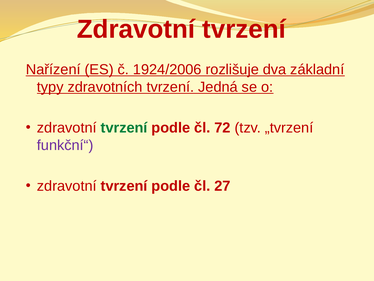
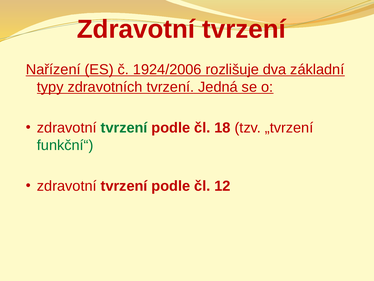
72: 72 -> 18
funkční“ colour: purple -> green
27: 27 -> 12
